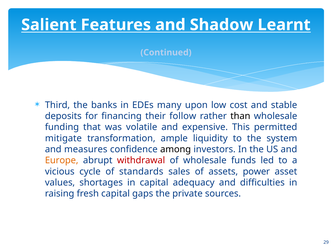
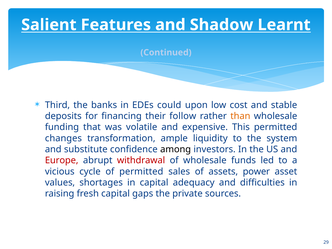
many: many -> could
than colour: black -> orange
mitigate: mitigate -> changes
measures: measures -> substitute
Europe colour: orange -> red
of standards: standards -> permitted
